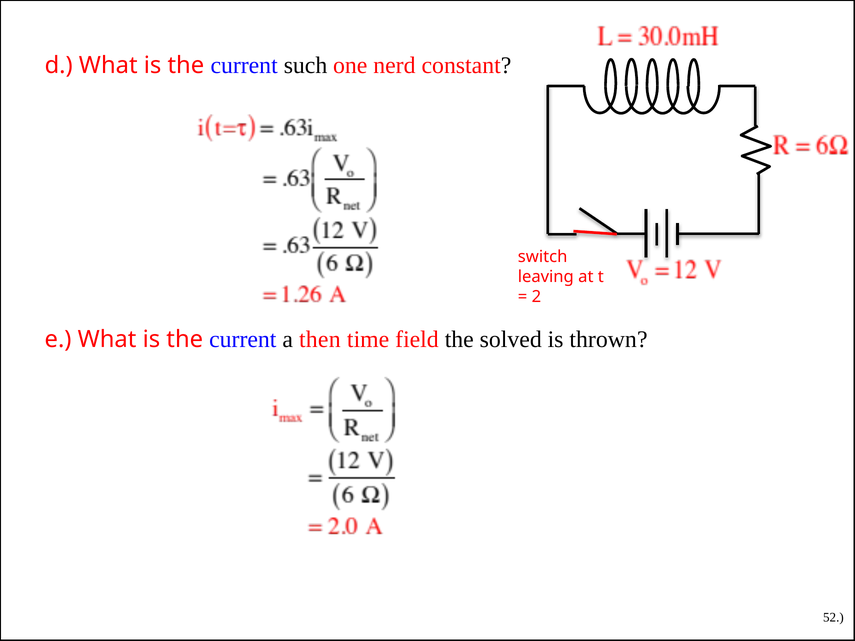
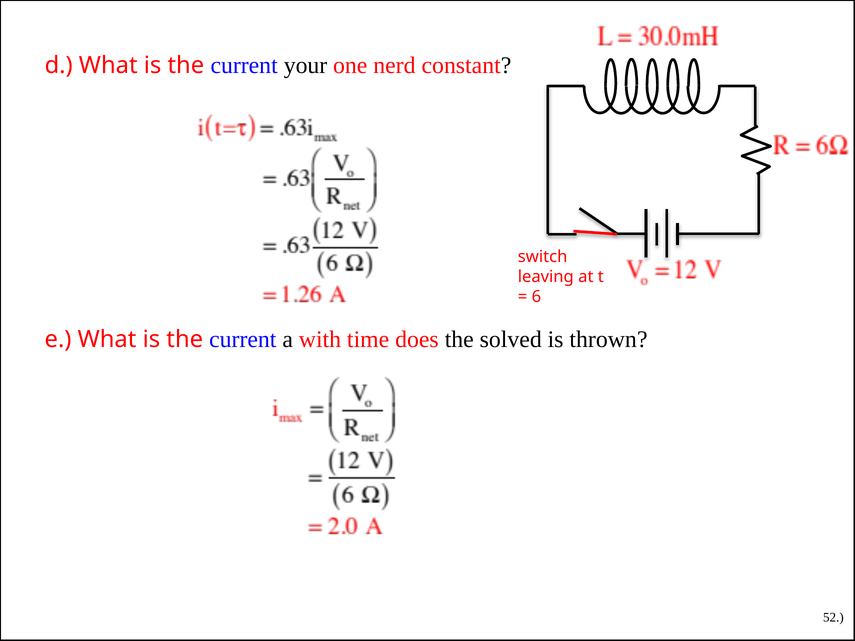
such: such -> your
2: 2 -> 6
then: then -> with
field: field -> does
